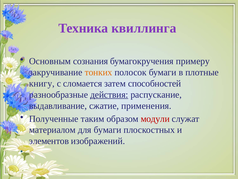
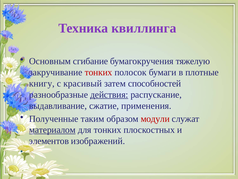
сознания: сознания -> сгибание
примеру: примеру -> тяжелую
тонких at (98, 72) colour: orange -> red
сломается: сломается -> красивый
материалом underline: none -> present
для бумаги: бумаги -> тонких
